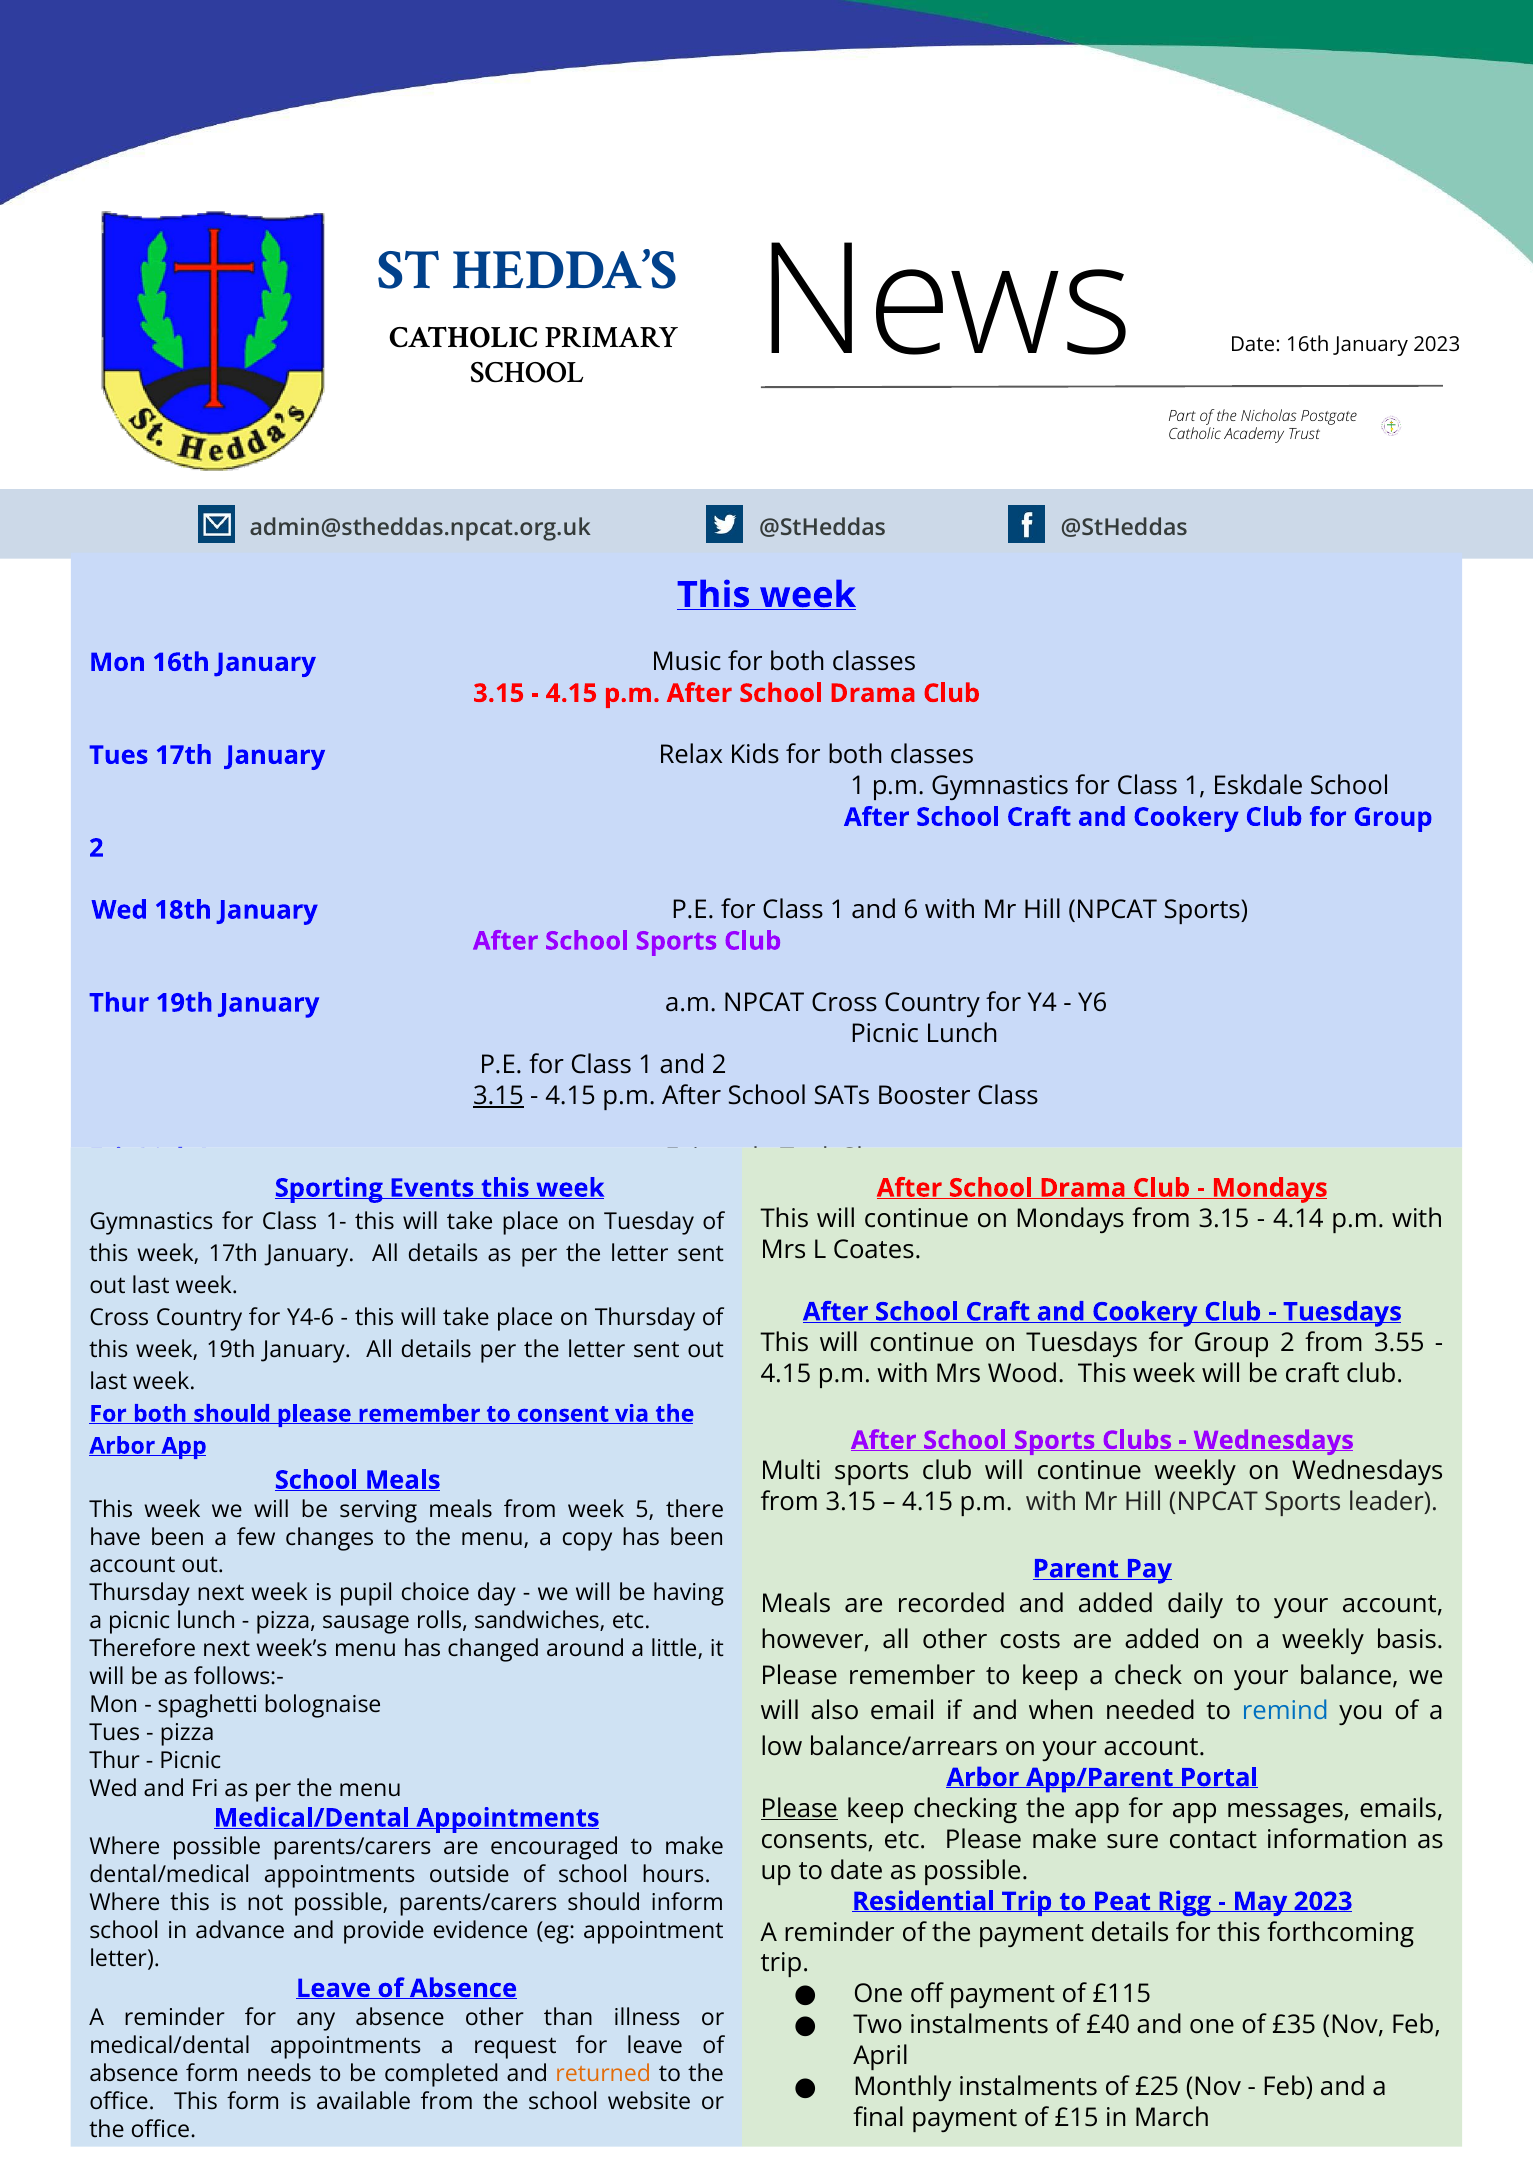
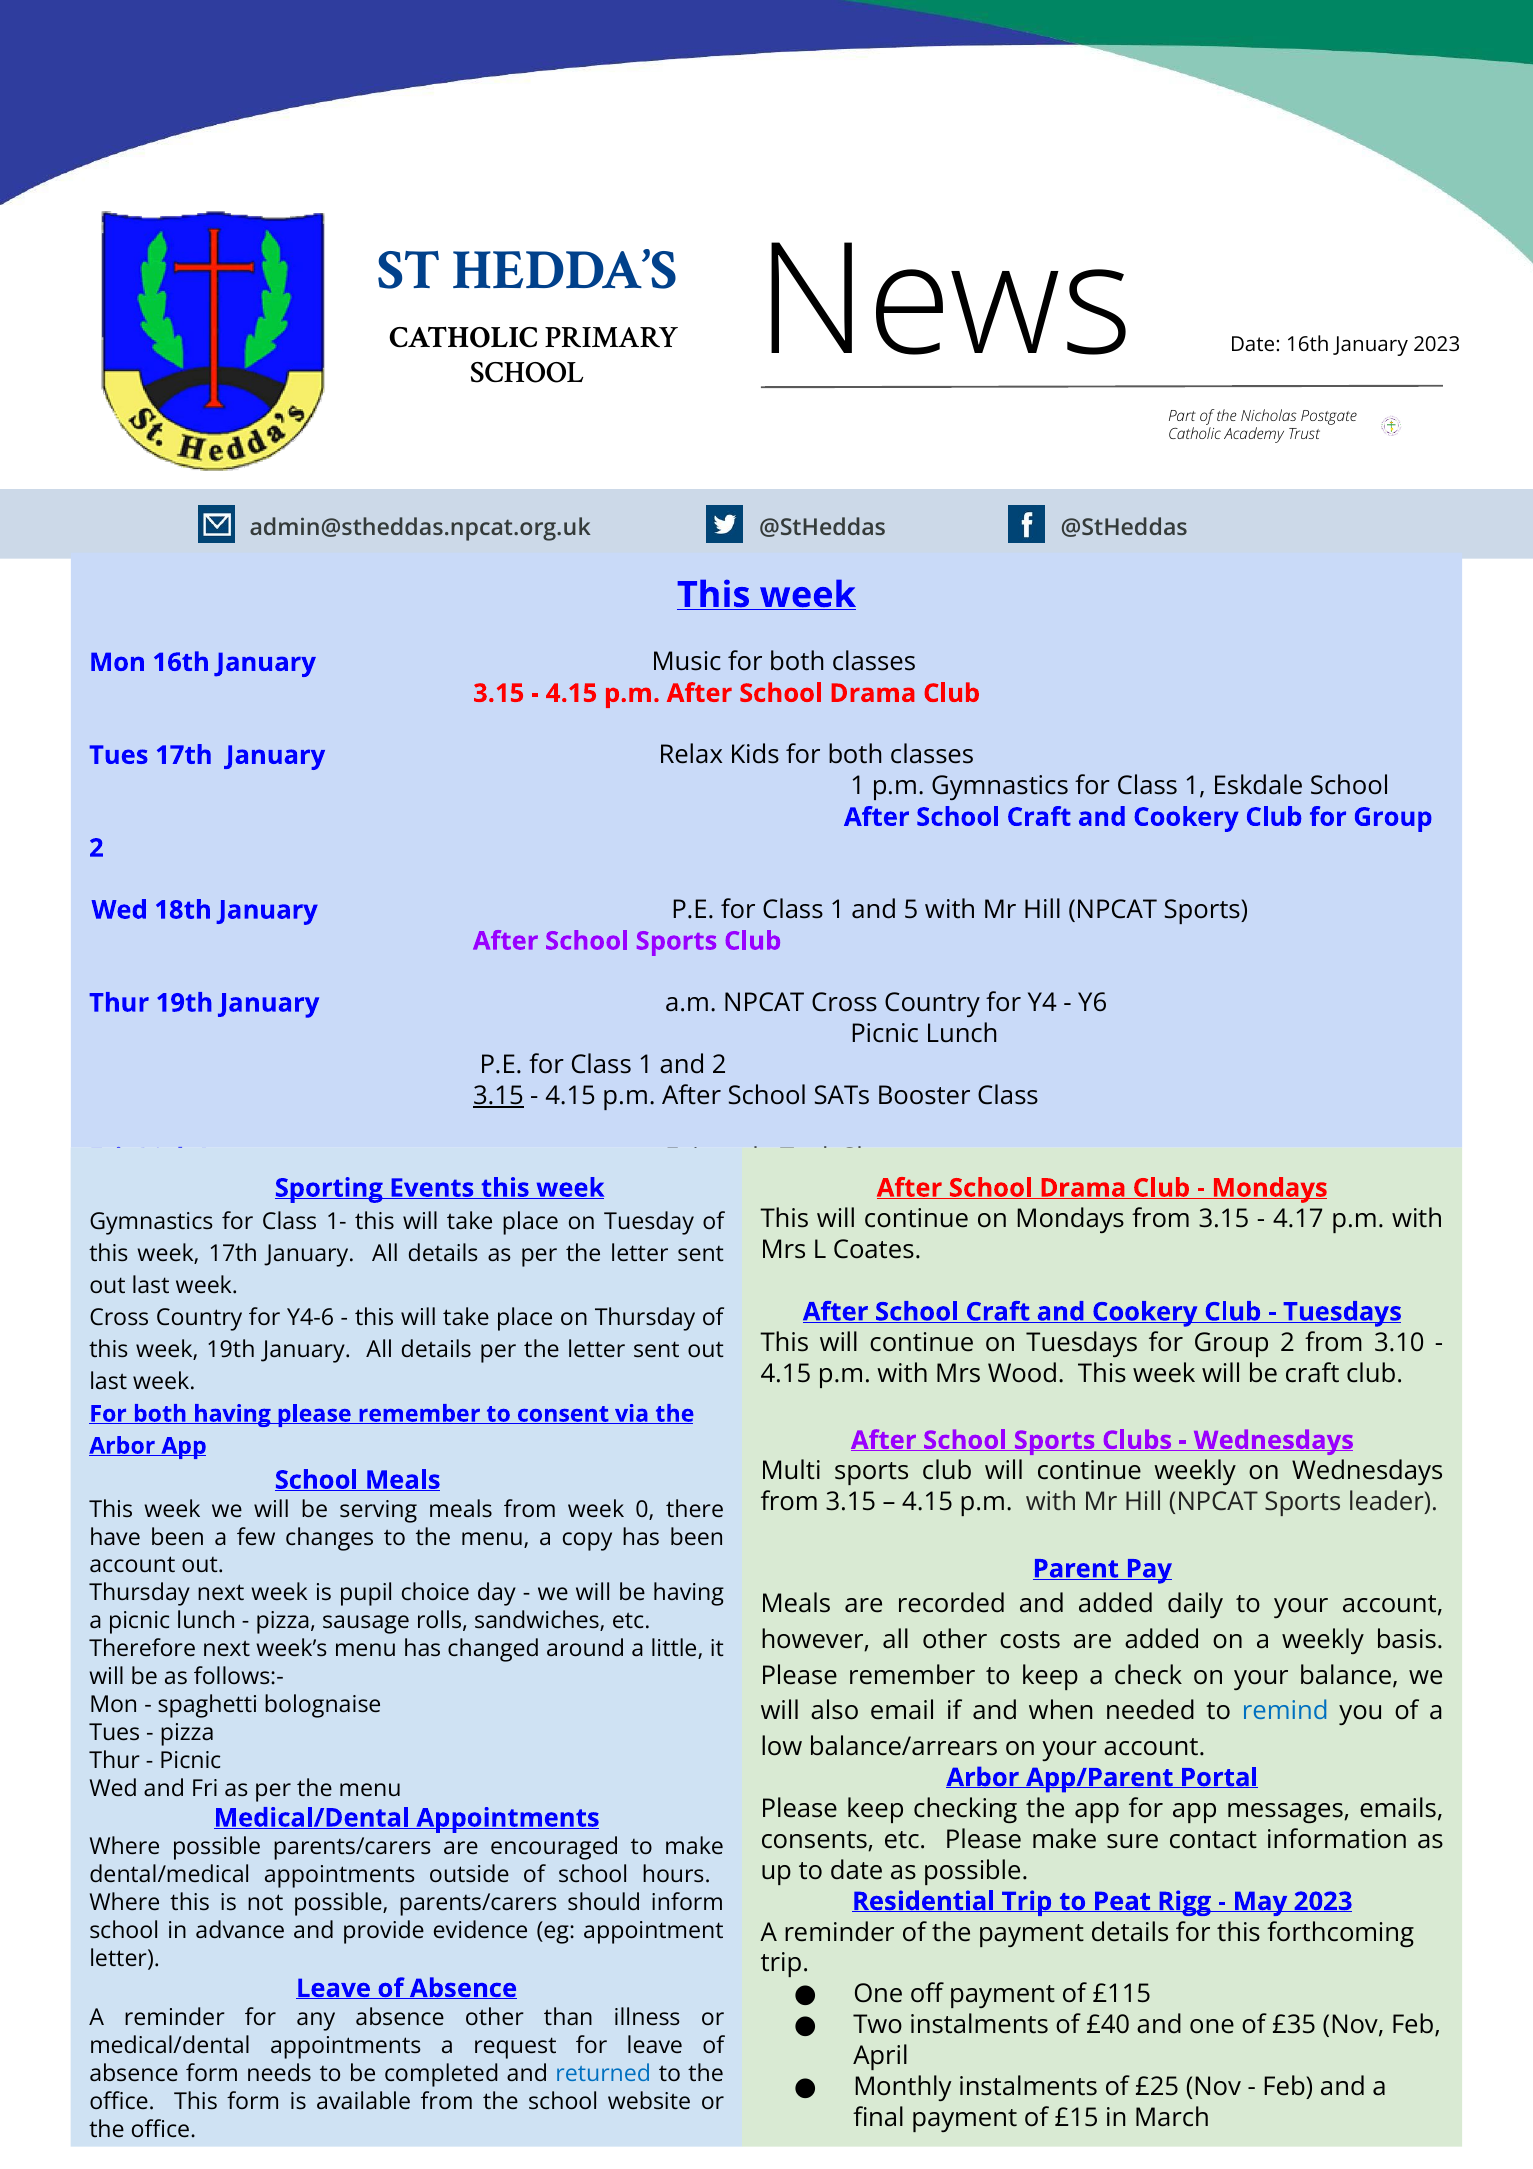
6: 6 -> 5
4.14: 4.14 -> 4.17
3.55: 3.55 -> 3.10
both should: should -> having
5: 5 -> 0
Please at (799, 1808) underline: present -> none
returned colour: orange -> blue
